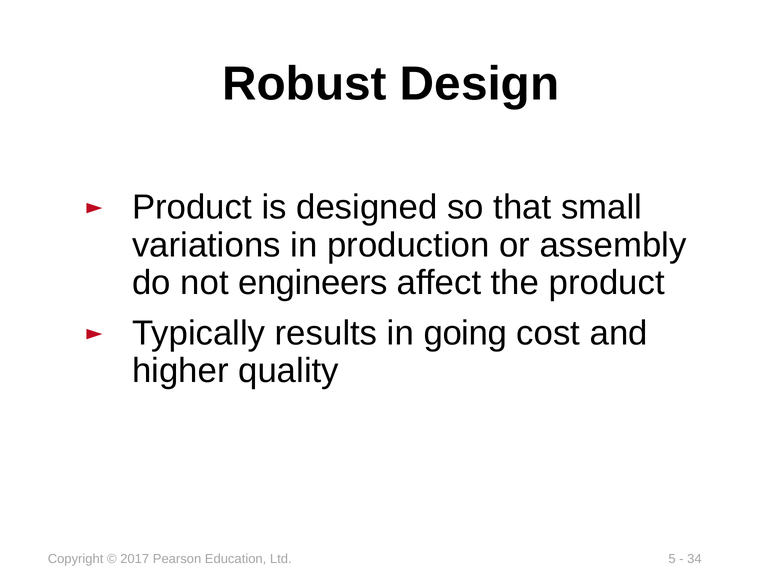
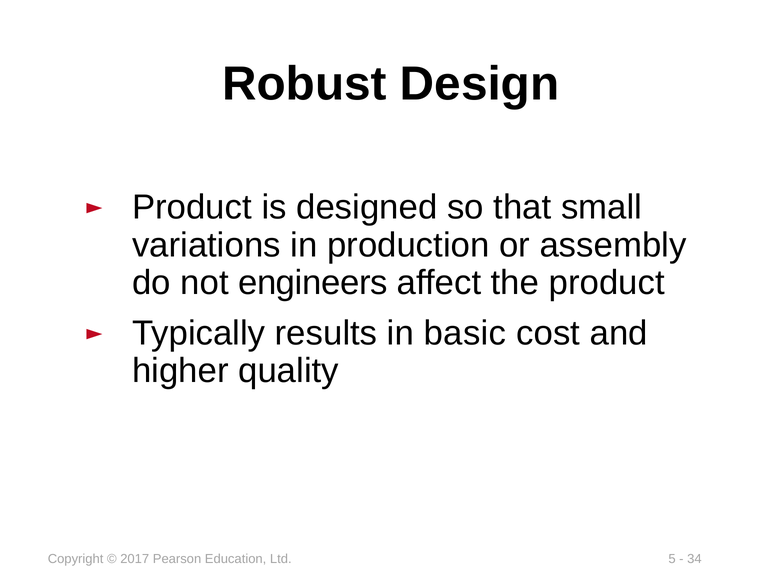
going: going -> basic
